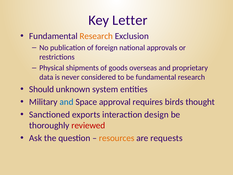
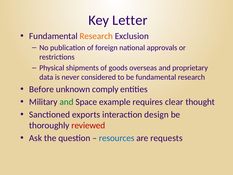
Should: Should -> Before
system: system -> comply
and at (67, 102) colour: blue -> green
approval: approval -> example
birds: birds -> clear
resources colour: orange -> blue
